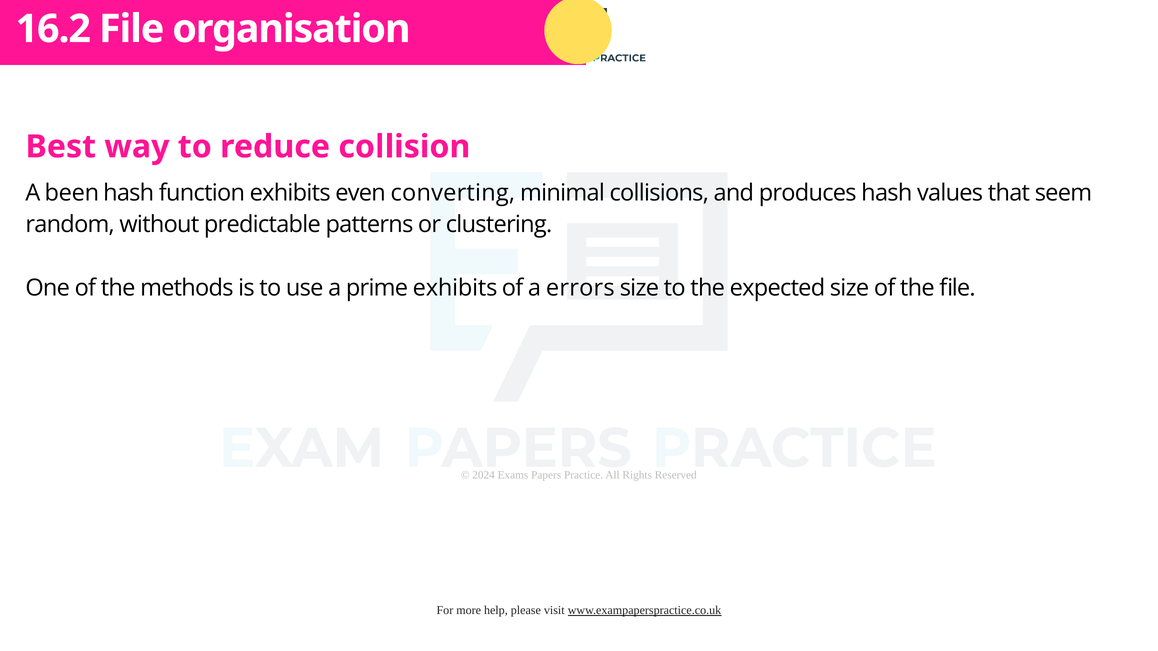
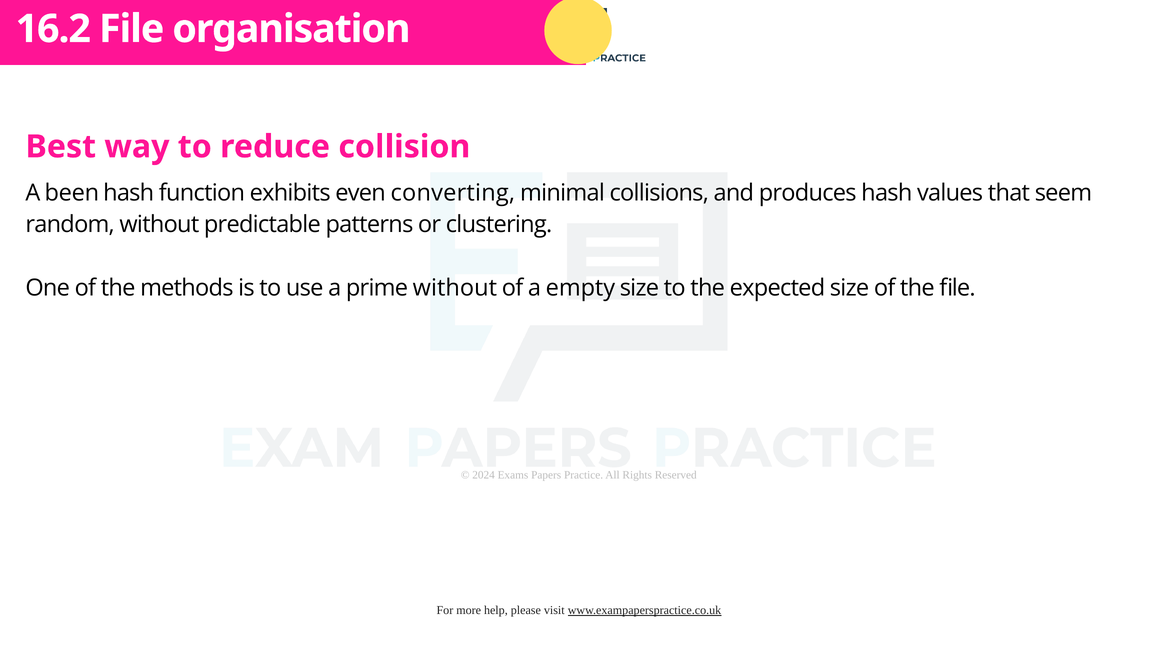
prime exhibits: exhibits -> without
errors: errors -> empty
